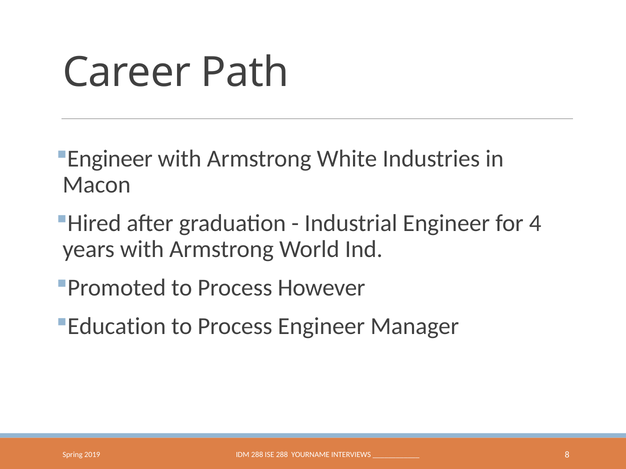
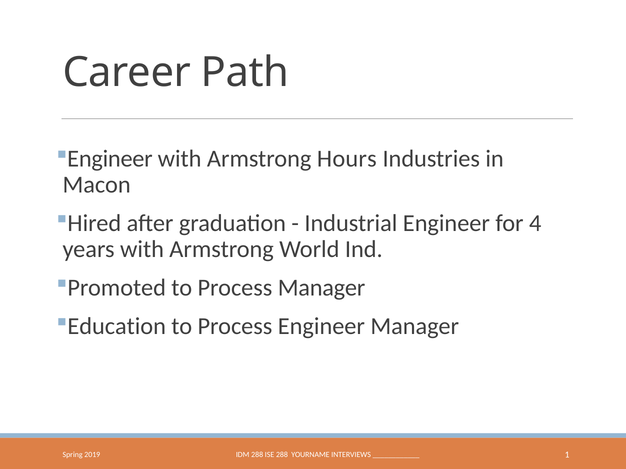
White: White -> Hours
Process However: However -> Manager
8: 8 -> 1
